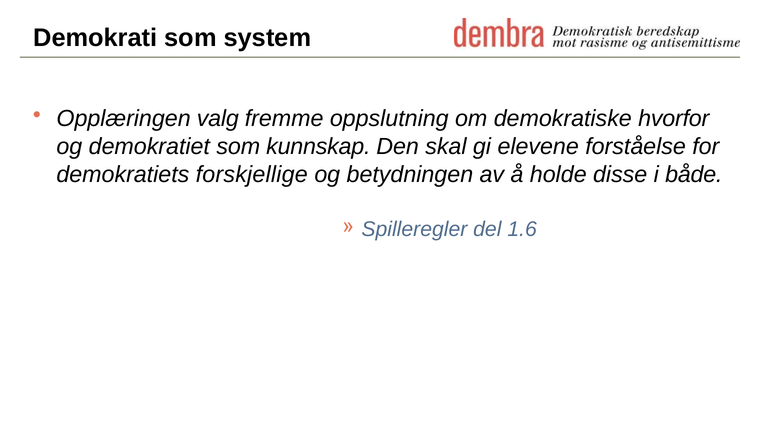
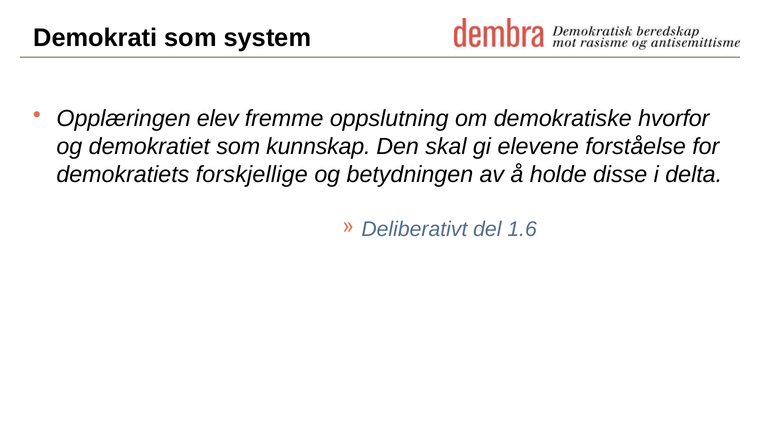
valg: valg -> elev
både: både -> delta
Spilleregler: Spilleregler -> Deliberativt
